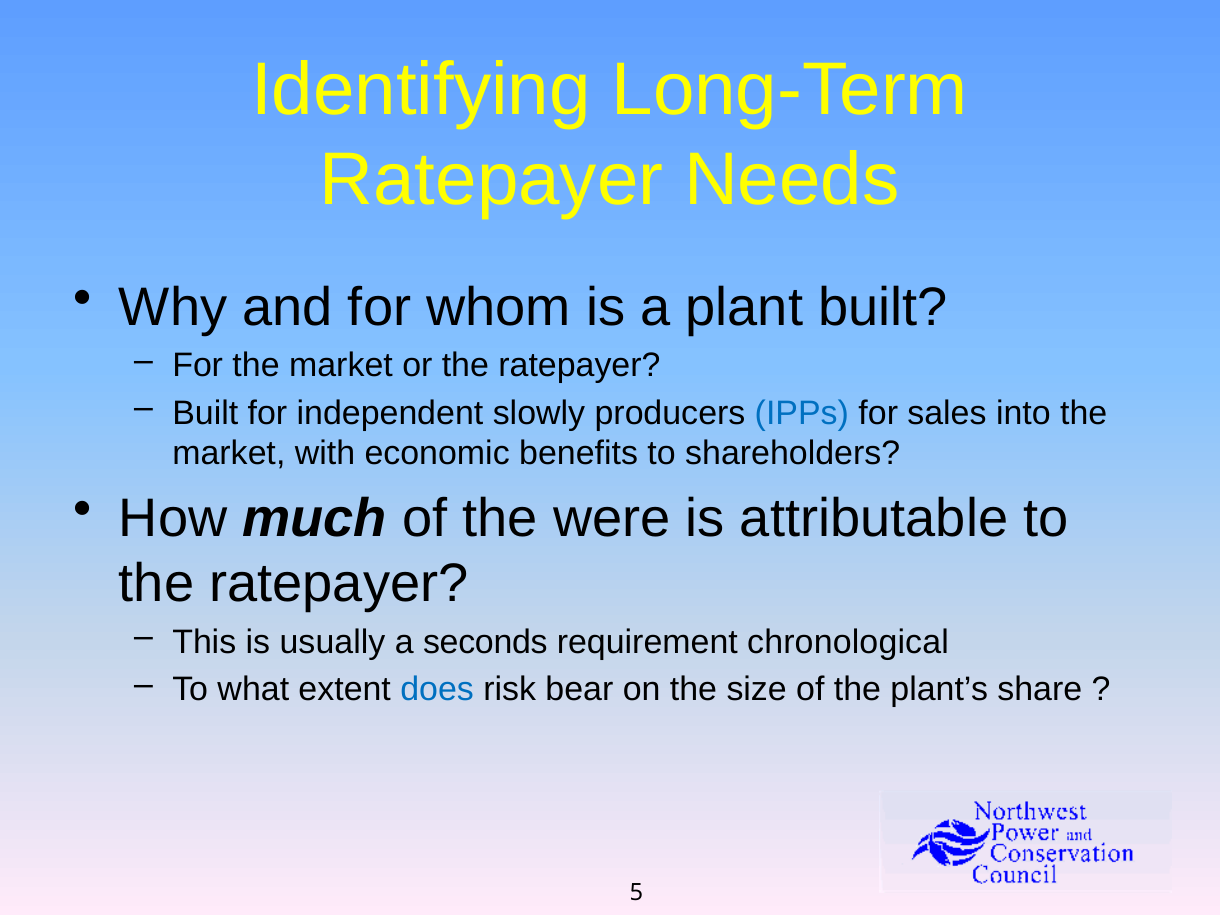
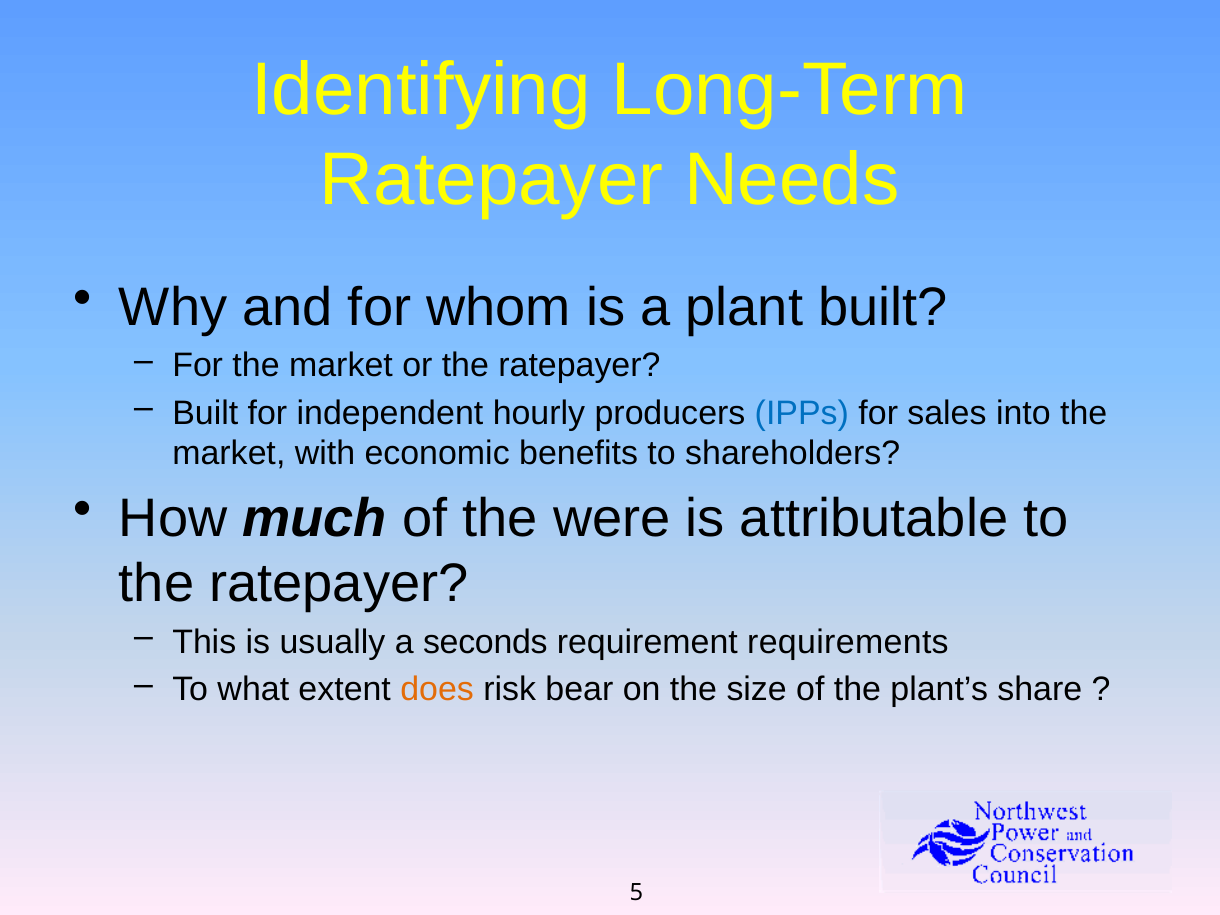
slowly: slowly -> hourly
chronological: chronological -> requirements
does colour: blue -> orange
